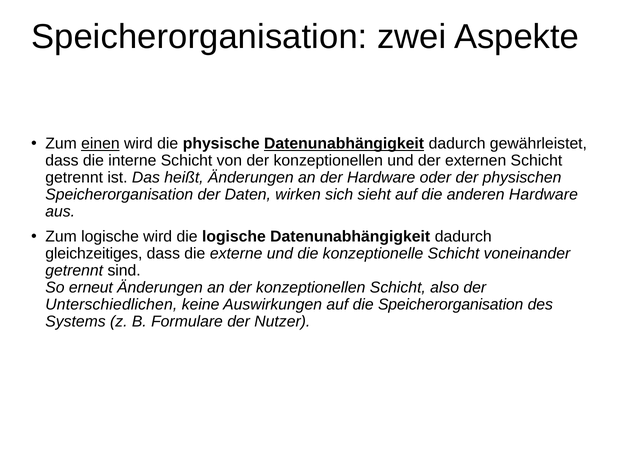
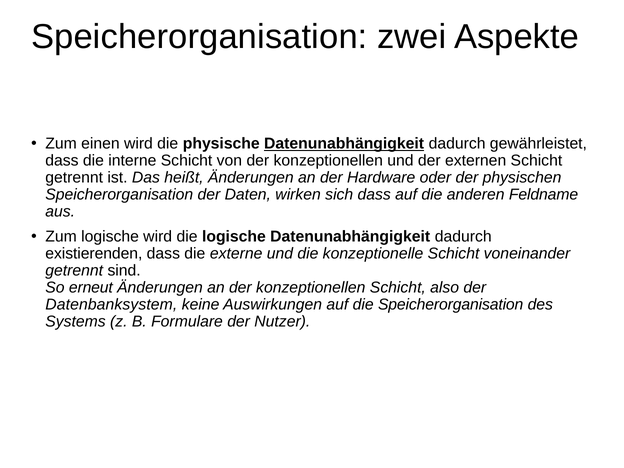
einen underline: present -> none
sich sieht: sieht -> dass
anderen Hardware: Hardware -> Feldname
gleichzeitiges: gleichzeitiges -> existierenden
Unterschiedlichen: Unterschiedlichen -> Datenbanksystem
